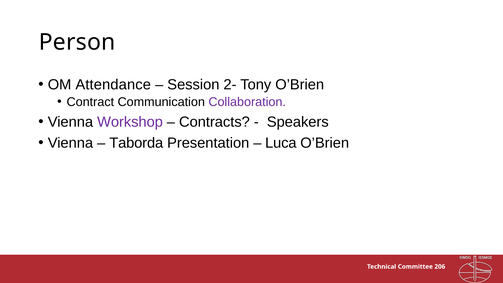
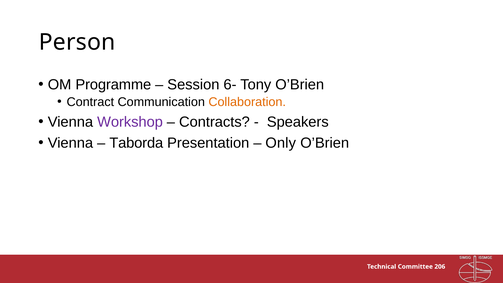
Attendance: Attendance -> Programme
2-: 2- -> 6-
Collaboration colour: purple -> orange
Luca: Luca -> Only
